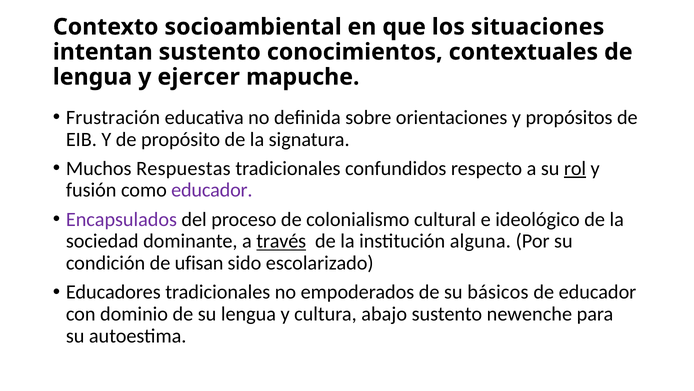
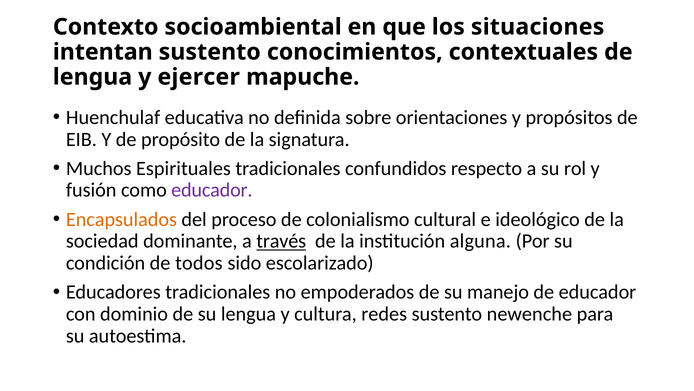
Frustración: Frustración -> Huenchulaf
Respuestas: Respuestas -> Espirituales
rol underline: present -> none
Encapsulados colour: purple -> orange
ufisan: ufisan -> todos
básicos: básicos -> manejo
abajo: abajo -> redes
